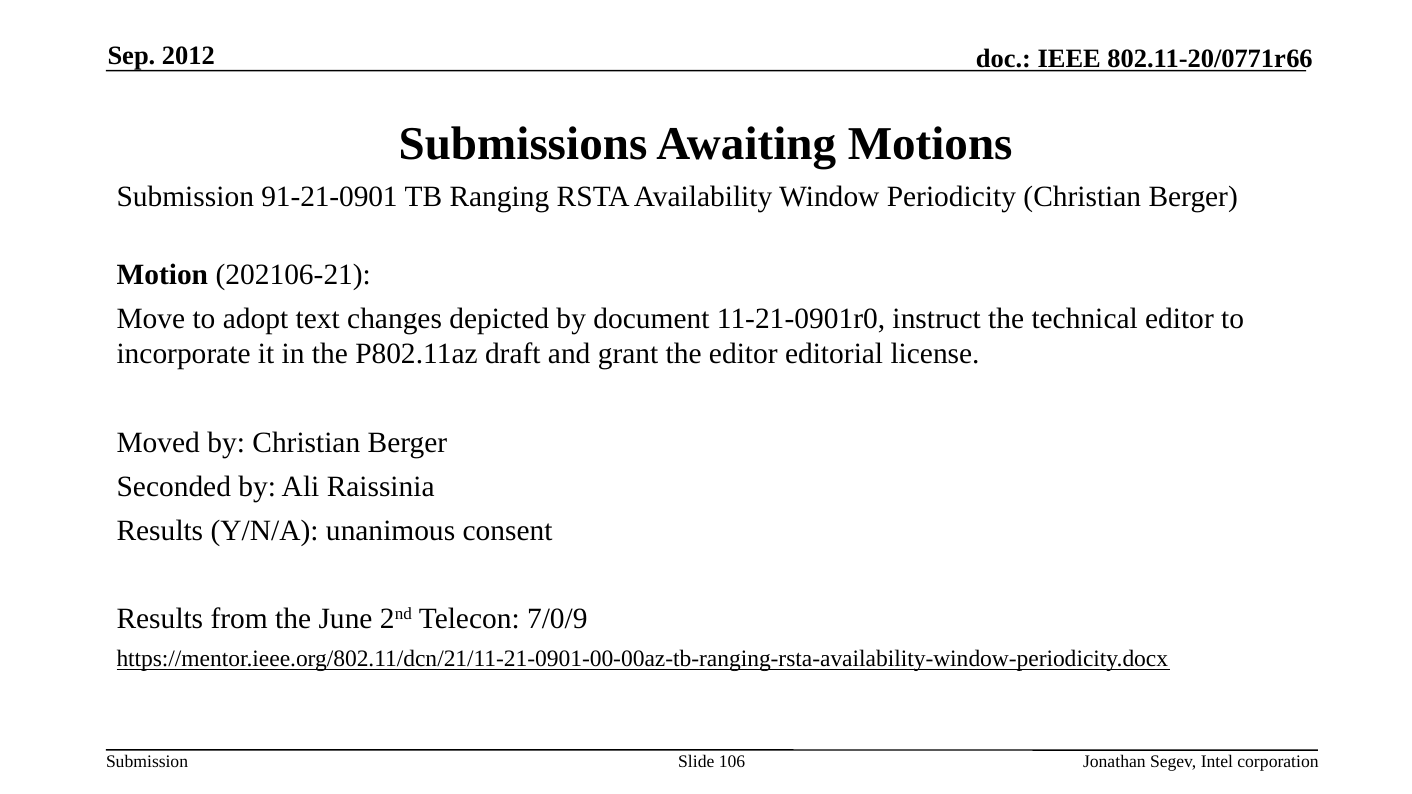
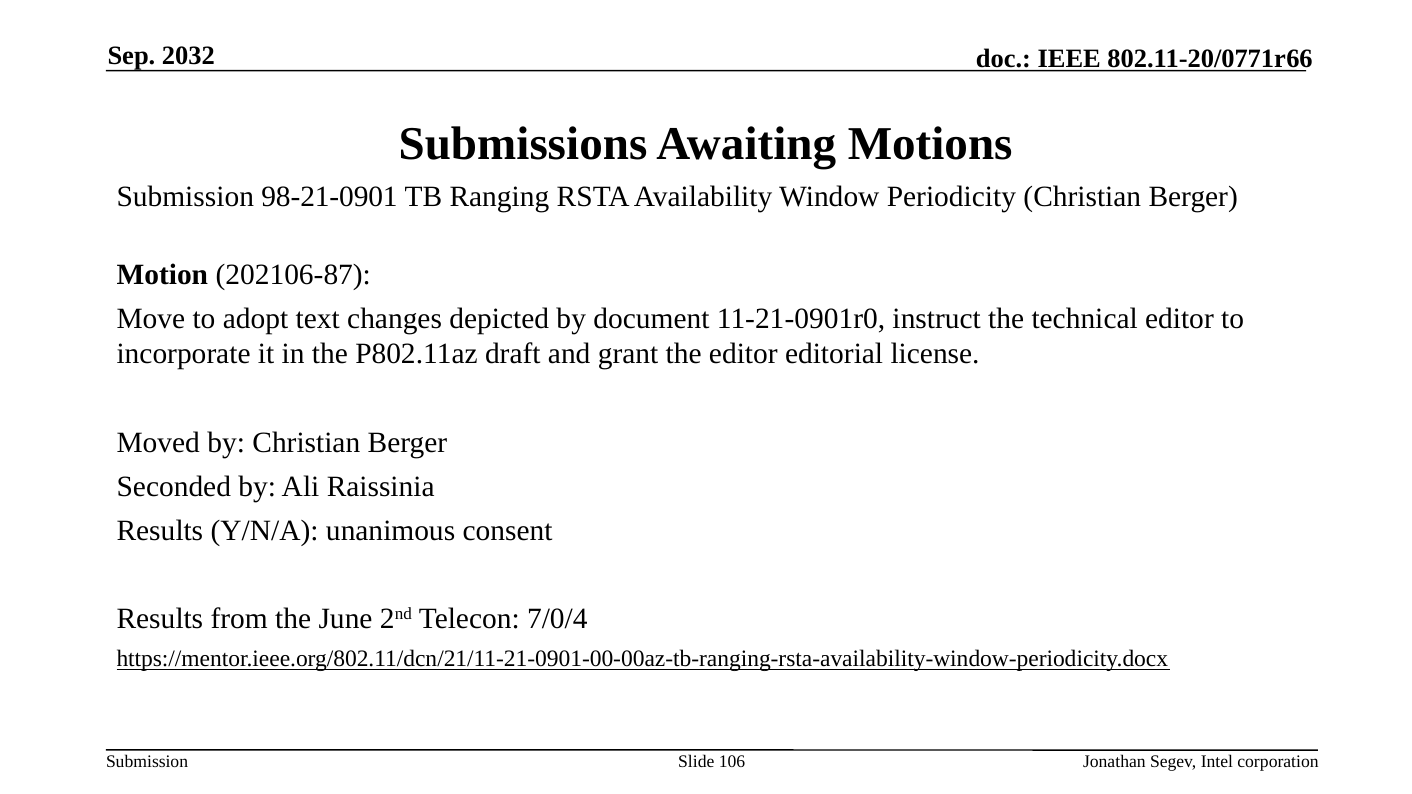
2012: 2012 -> 2032
91-21-0901: 91-21-0901 -> 98-21-0901
202106-21: 202106-21 -> 202106-87
7/0/9: 7/0/9 -> 7/0/4
